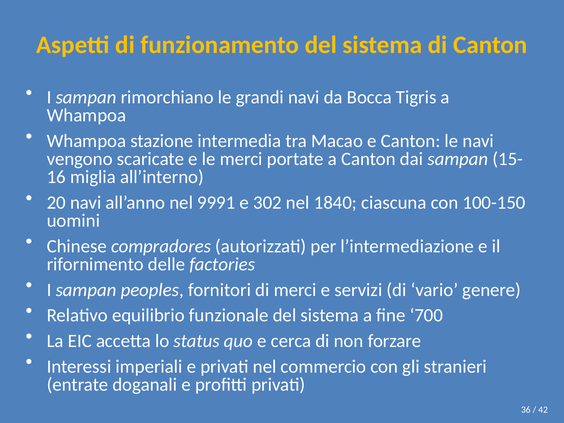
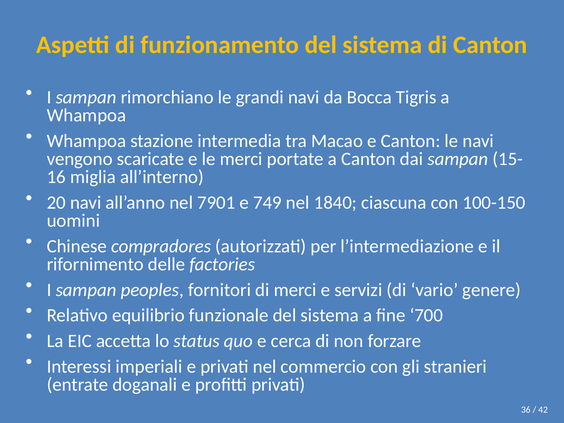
9991: 9991 -> 7901
302: 302 -> 749
